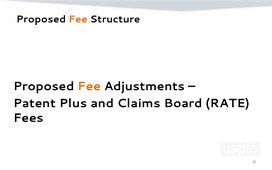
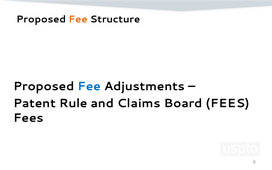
Fee at (89, 86) colour: orange -> blue
Plus: Plus -> Rule
Board RATE: RATE -> FEES
